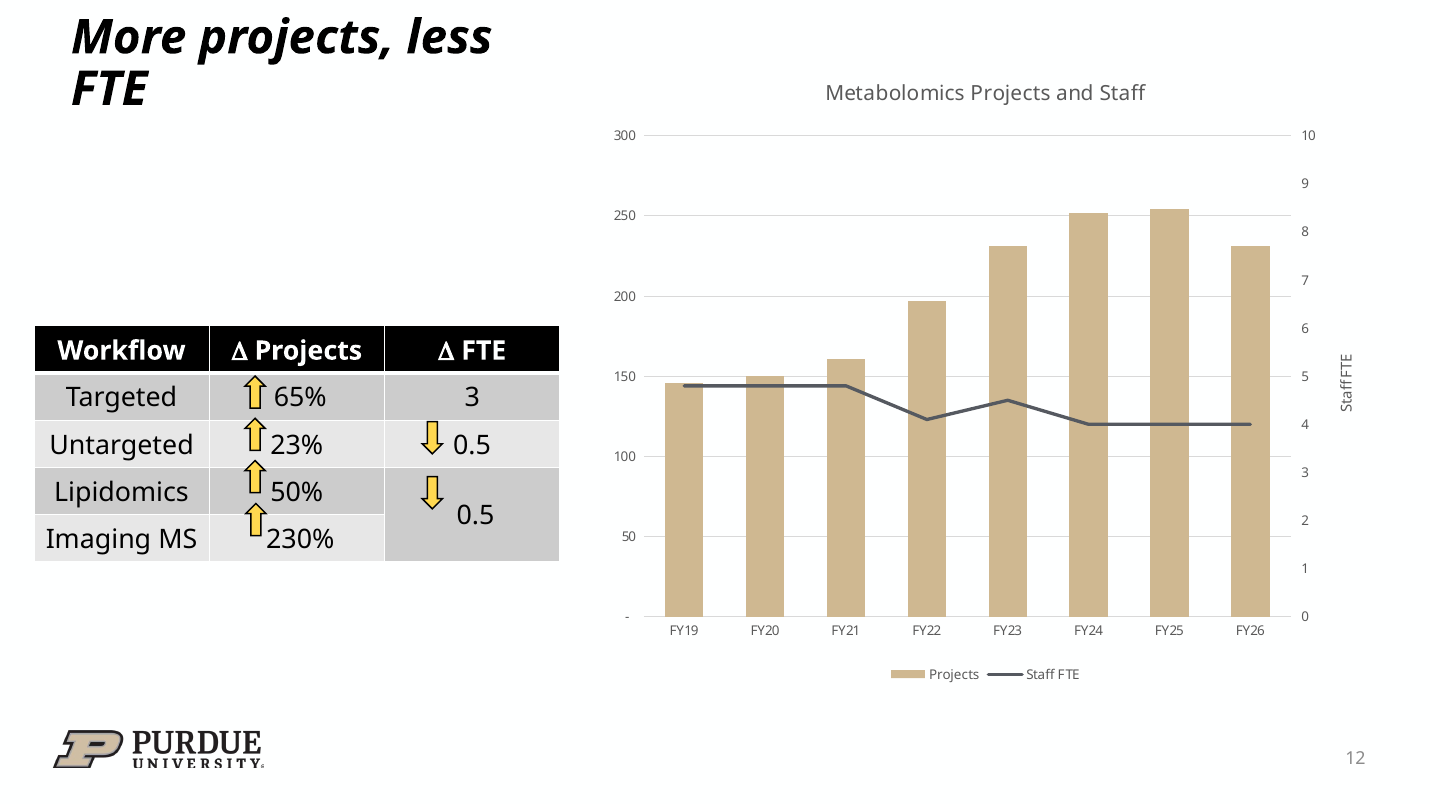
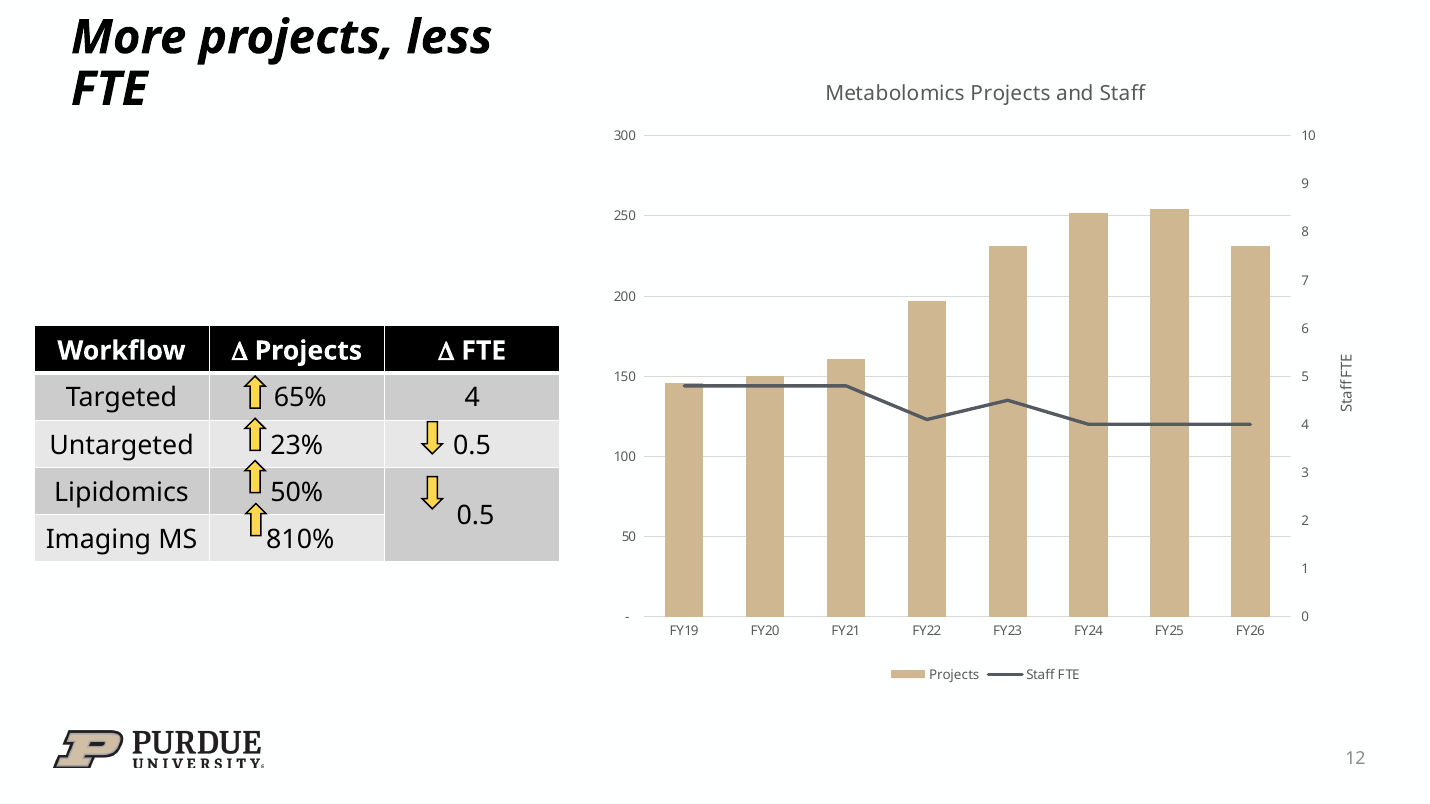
65% 3: 3 -> 4
230%: 230% -> 810%
